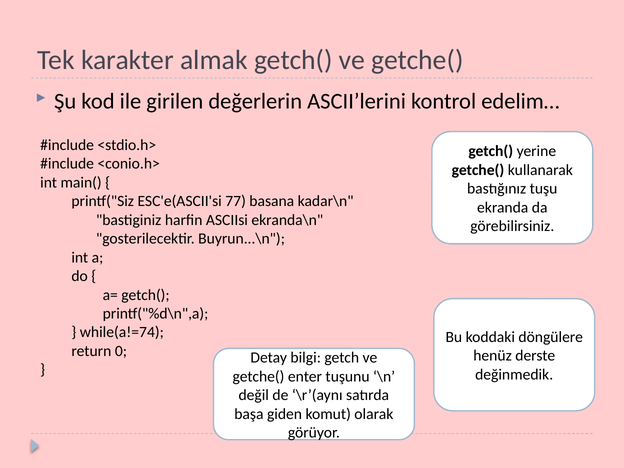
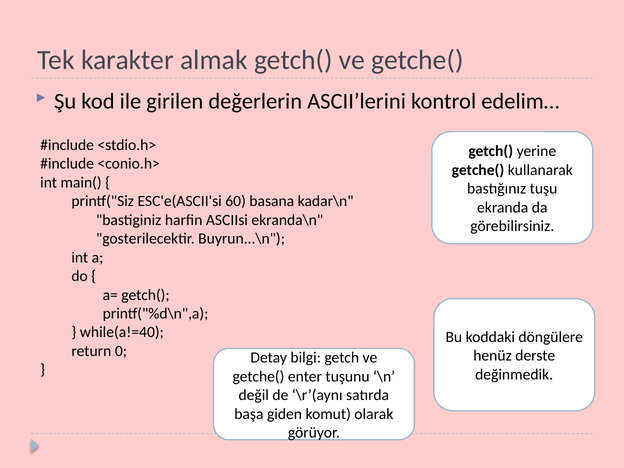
77: 77 -> 60
while(a!=74: while(a!=74 -> while(a!=40
